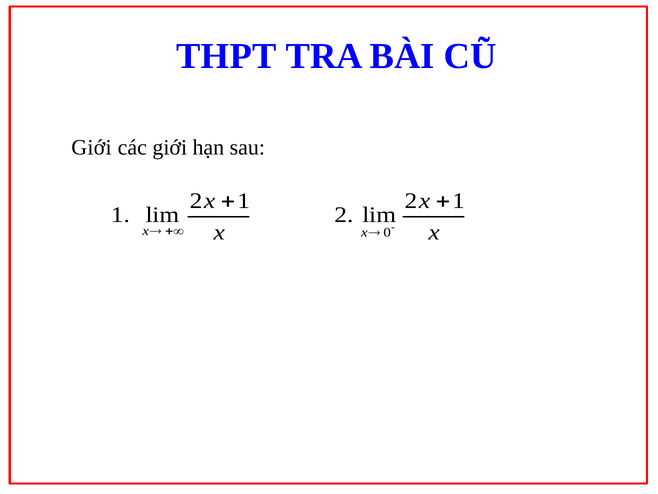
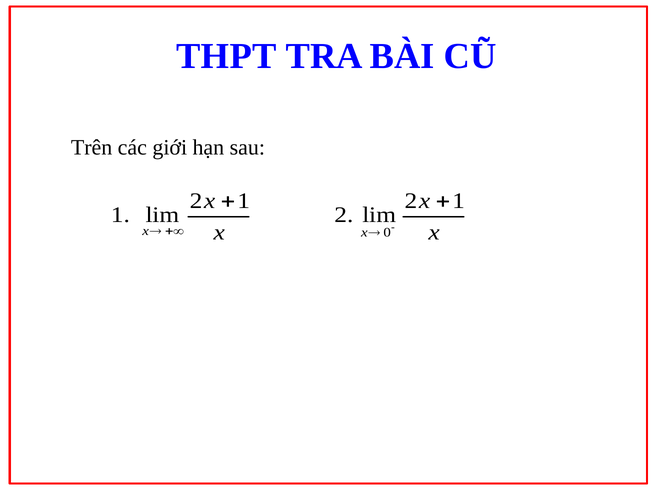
Giới at (91, 147): Giới -> Trên
